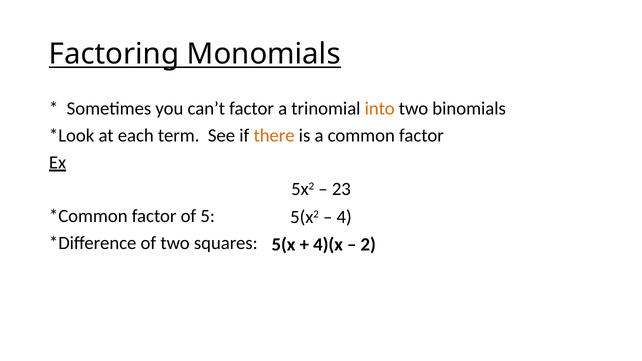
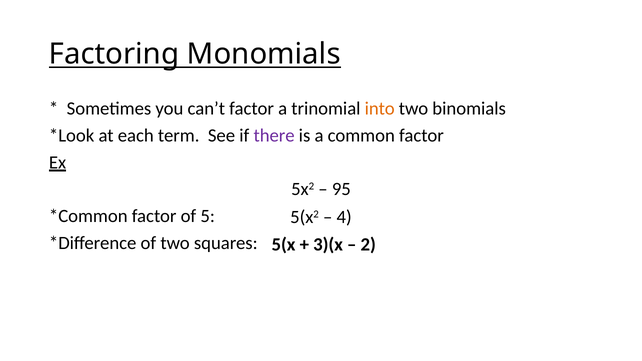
there colour: orange -> purple
23: 23 -> 95
4)(x: 4)(x -> 3)(x
